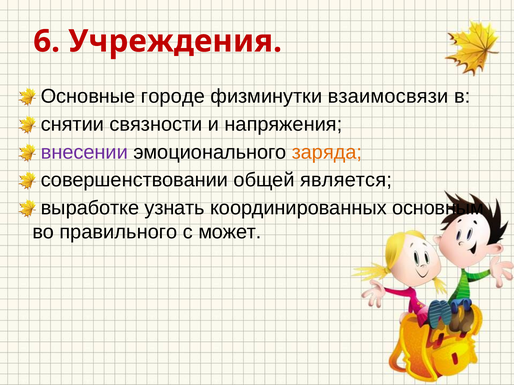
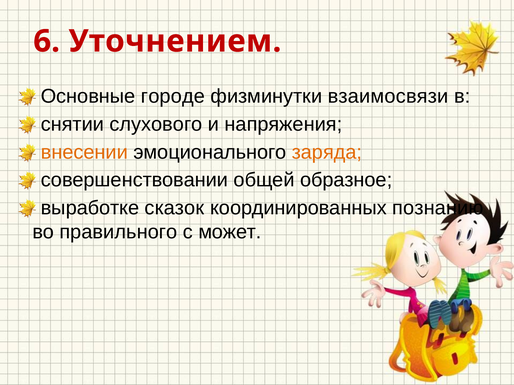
Учреждения: Учреждения -> Уточнением
связности: связности -> слухового
внесении colour: purple -> orange
является: является -> образное
узнать: узнать -> сказок
основным: основным -> познанию
